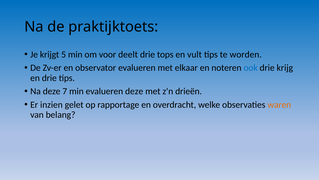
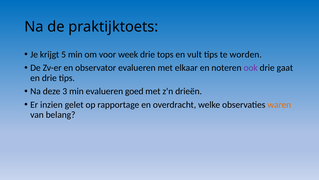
deelt: deelt -> week
ook colour: blue -> purple
krijg: krijg -> gaat
7: 7 -> 3
evalueren deze: deze -> goed
